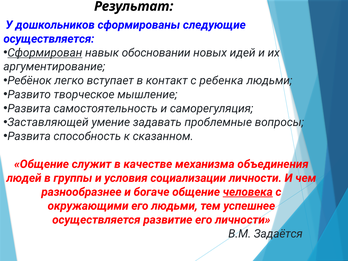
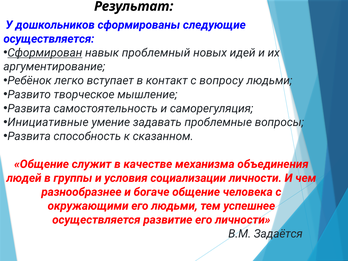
обосновании: обосновании -> проблемный
ребенка: ребенка -> вопросу
Заставляющей: Заставляющей -> Инициативные
человека underline: present -> none
